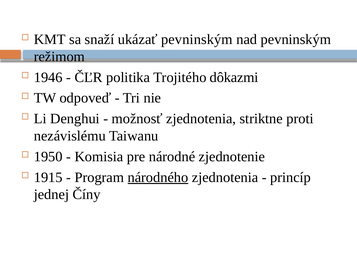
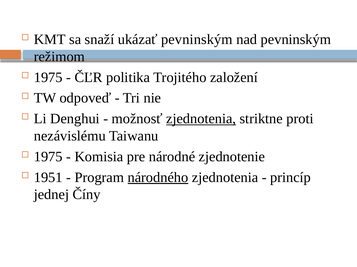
1946 at (48, 78): 1946 -> 1975
dôkazmi: dôkazmi -> založení
zjednotenia at (201, 119) underline: none -> present
1950 at (48, 157): 1950 -> 1975
1915: 1915 -> 1951
